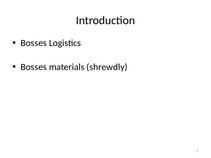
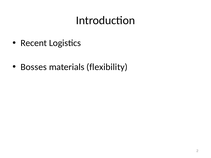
Bosses at (34, 43): Bosses -> Recent
shrewdly: shrewdly -> flexibility
